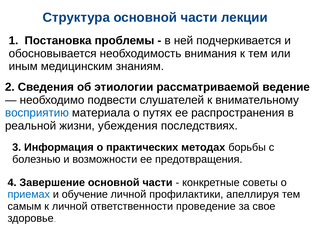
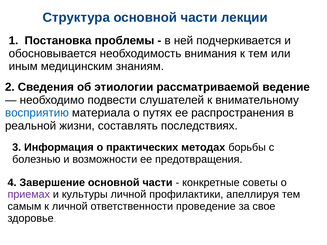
убеждения: убеждения -> составлять
приемах colour: blue -> purple
обучение: обучение -> культуры
